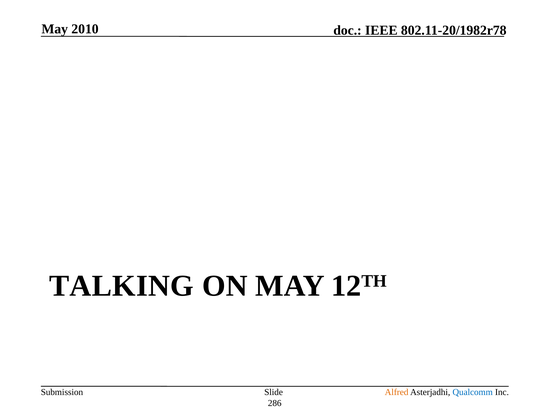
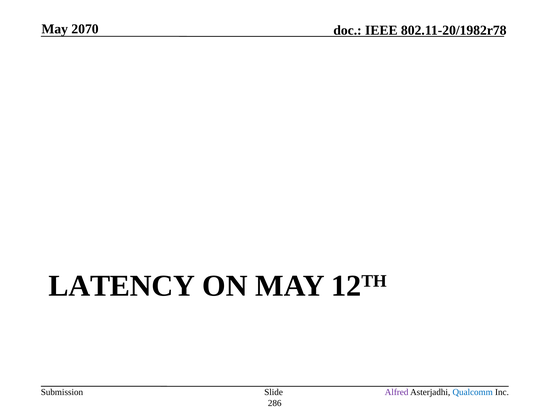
2010: 2010 -> 2070
TALKING: TALKING -> LATENCY
Alfred colour: orange -> purple
